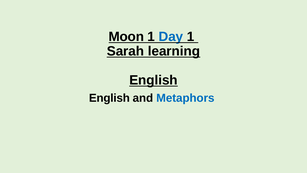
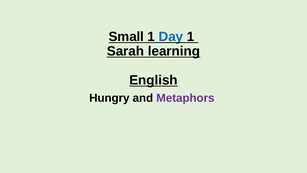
Moon: Moon -> Small
English at (109, 98): English -> Hungry
Metaphors colour: blue -> purple
